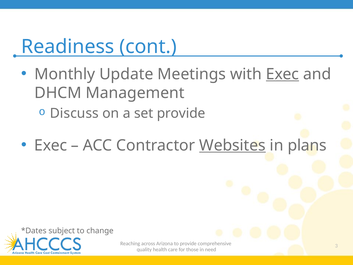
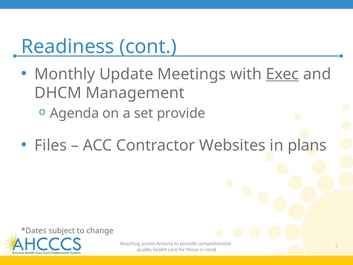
Discuss: Discuss -> Agenda
Exec at (51, 145): Exec -> Files
Websites underline: present -> none
